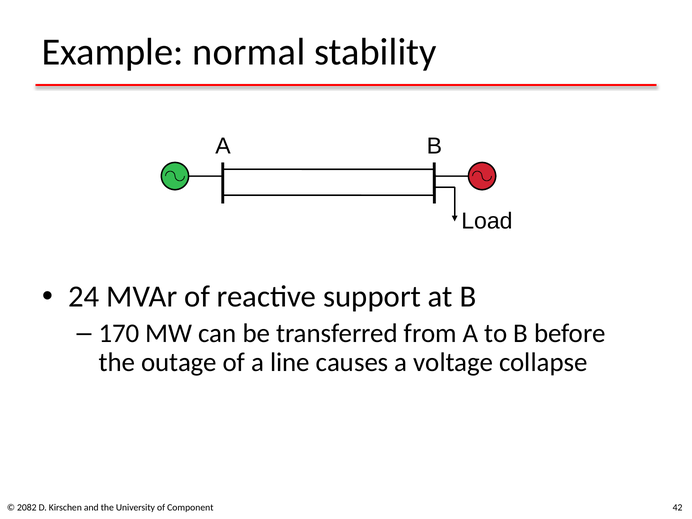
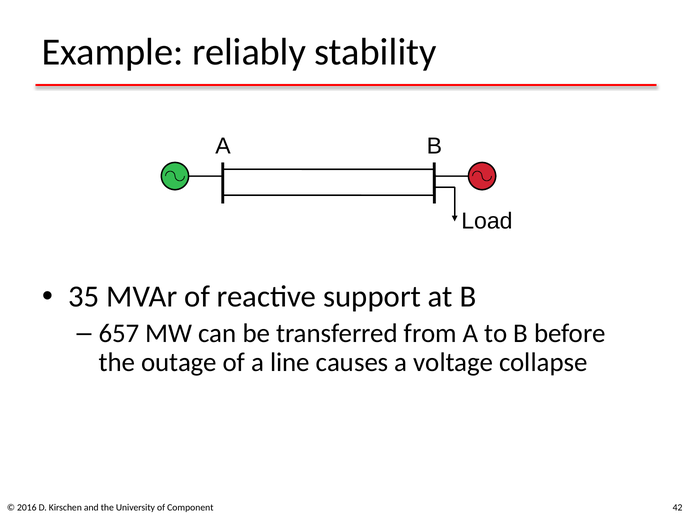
normal: normal -> reliably
24: 24 -> 35
170: 170 -> 657
2082: 2082 -> 2016
